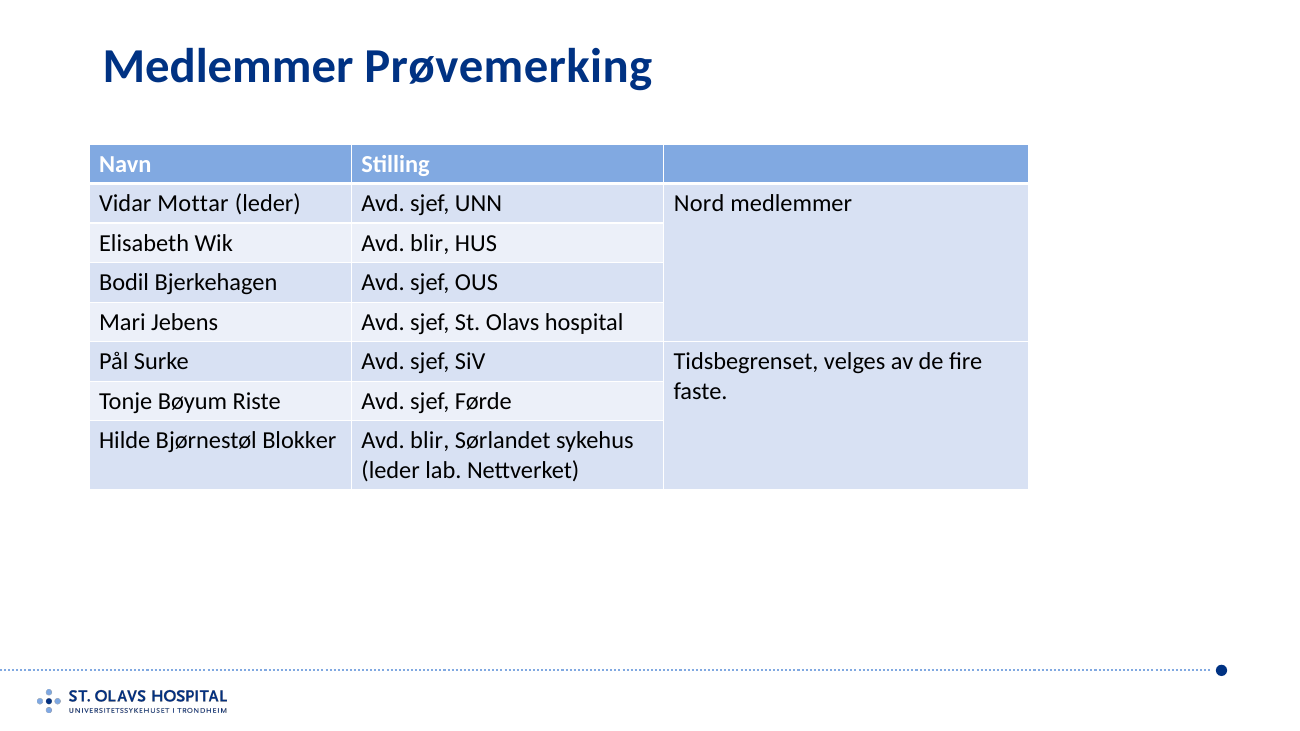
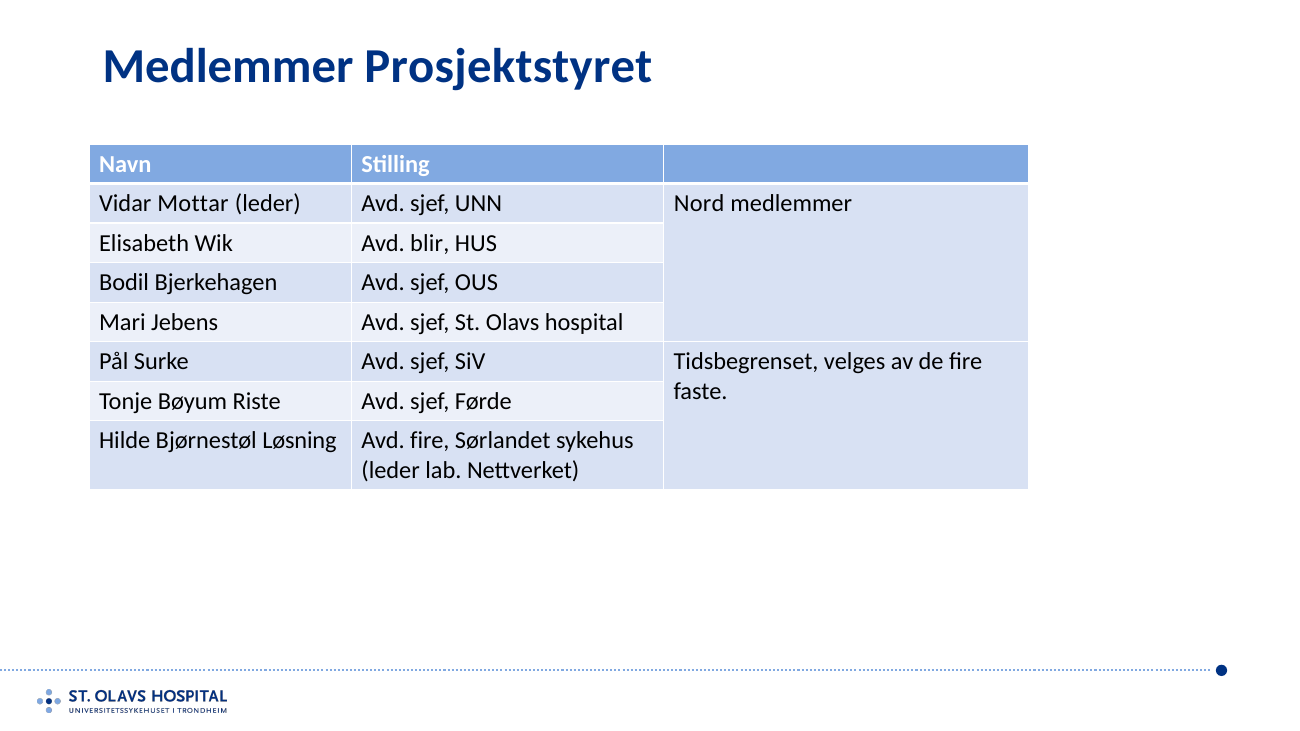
Prøvemerking: Prøvemerking -> Prosjektstyret
Blokker: Blokker -> Løsning
blir at (430, 441): blir -> fire
